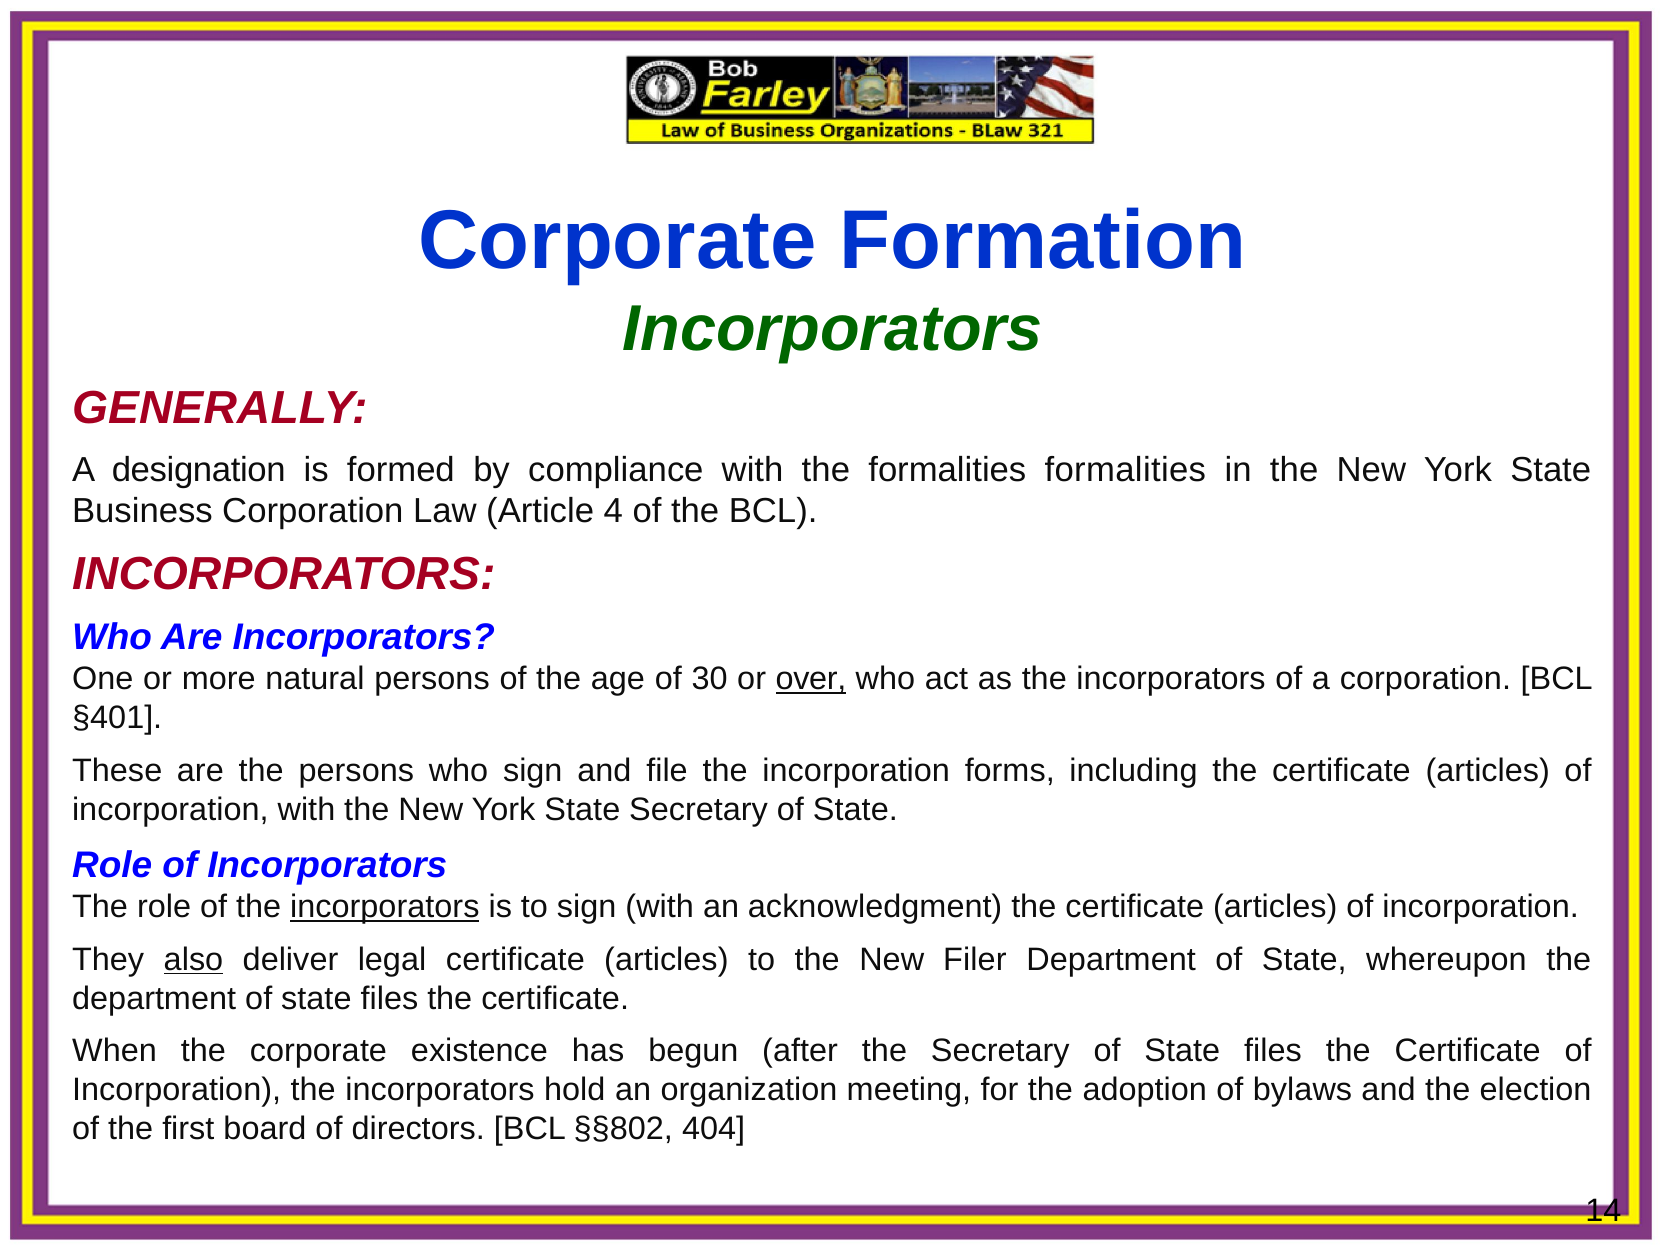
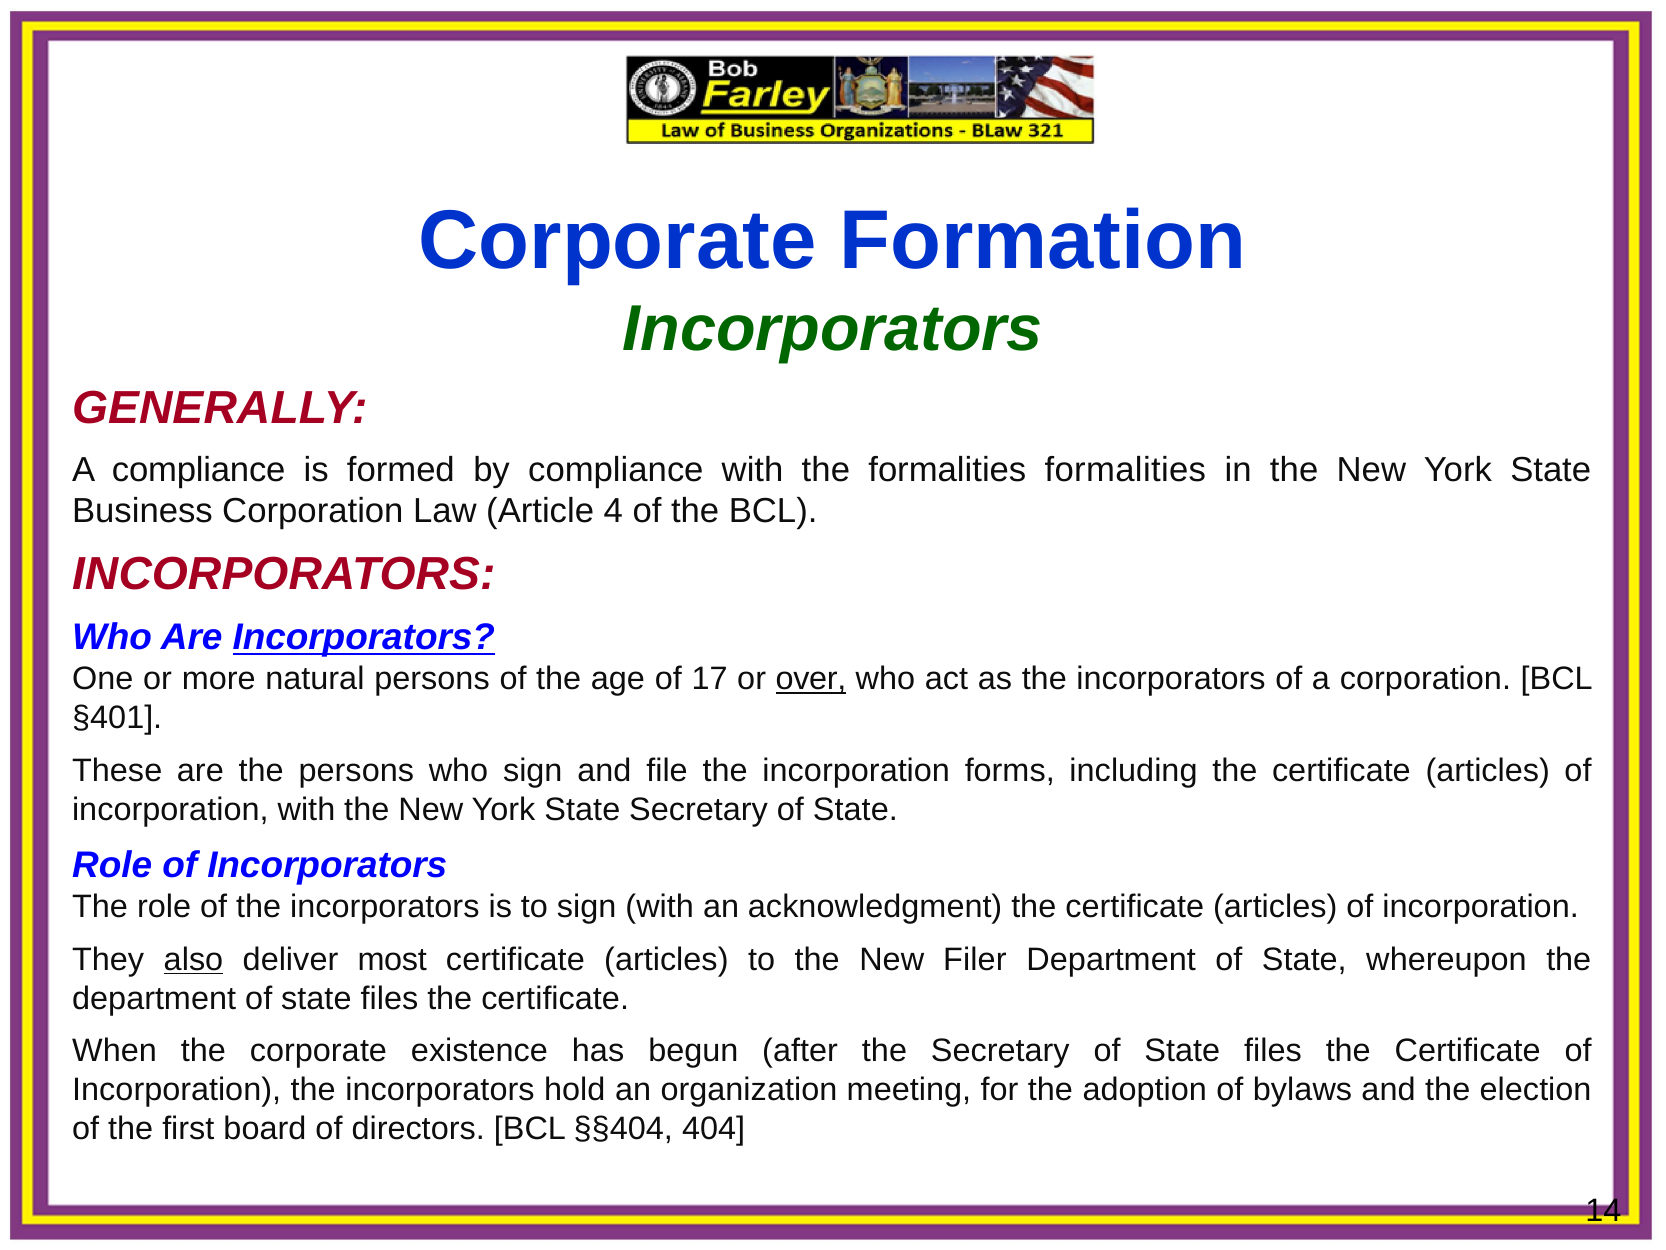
A designation: designation -> compliance
Incorporators at (364, 637) underline: none -> present
30: 30 -> 17
incorporators at (385, 906) underline: present -> none
legal: legal -> most
§§802: §§802 -> §§404
